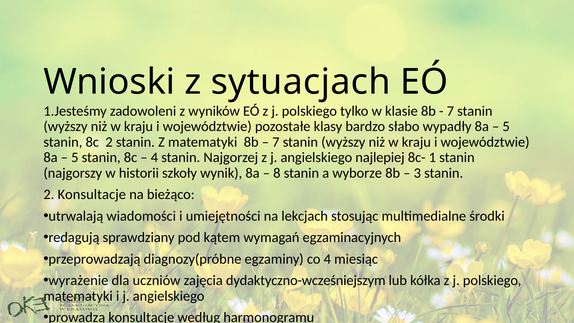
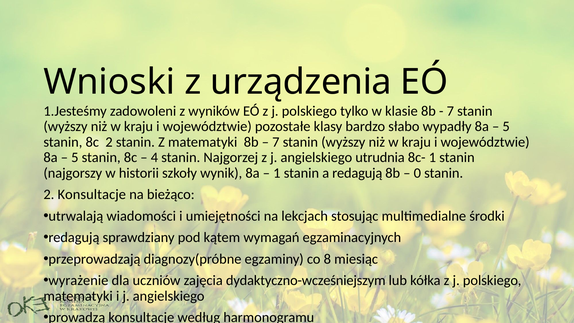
sytuacjach: sytuacjach -> urządzenia
najlepiej: najlepiej -> utrudnia
8 at (277, 173): 8 -> 1
a wyborze: wyborze -> redagują
3: 3 -> 0
co 4: 4 -> 8
